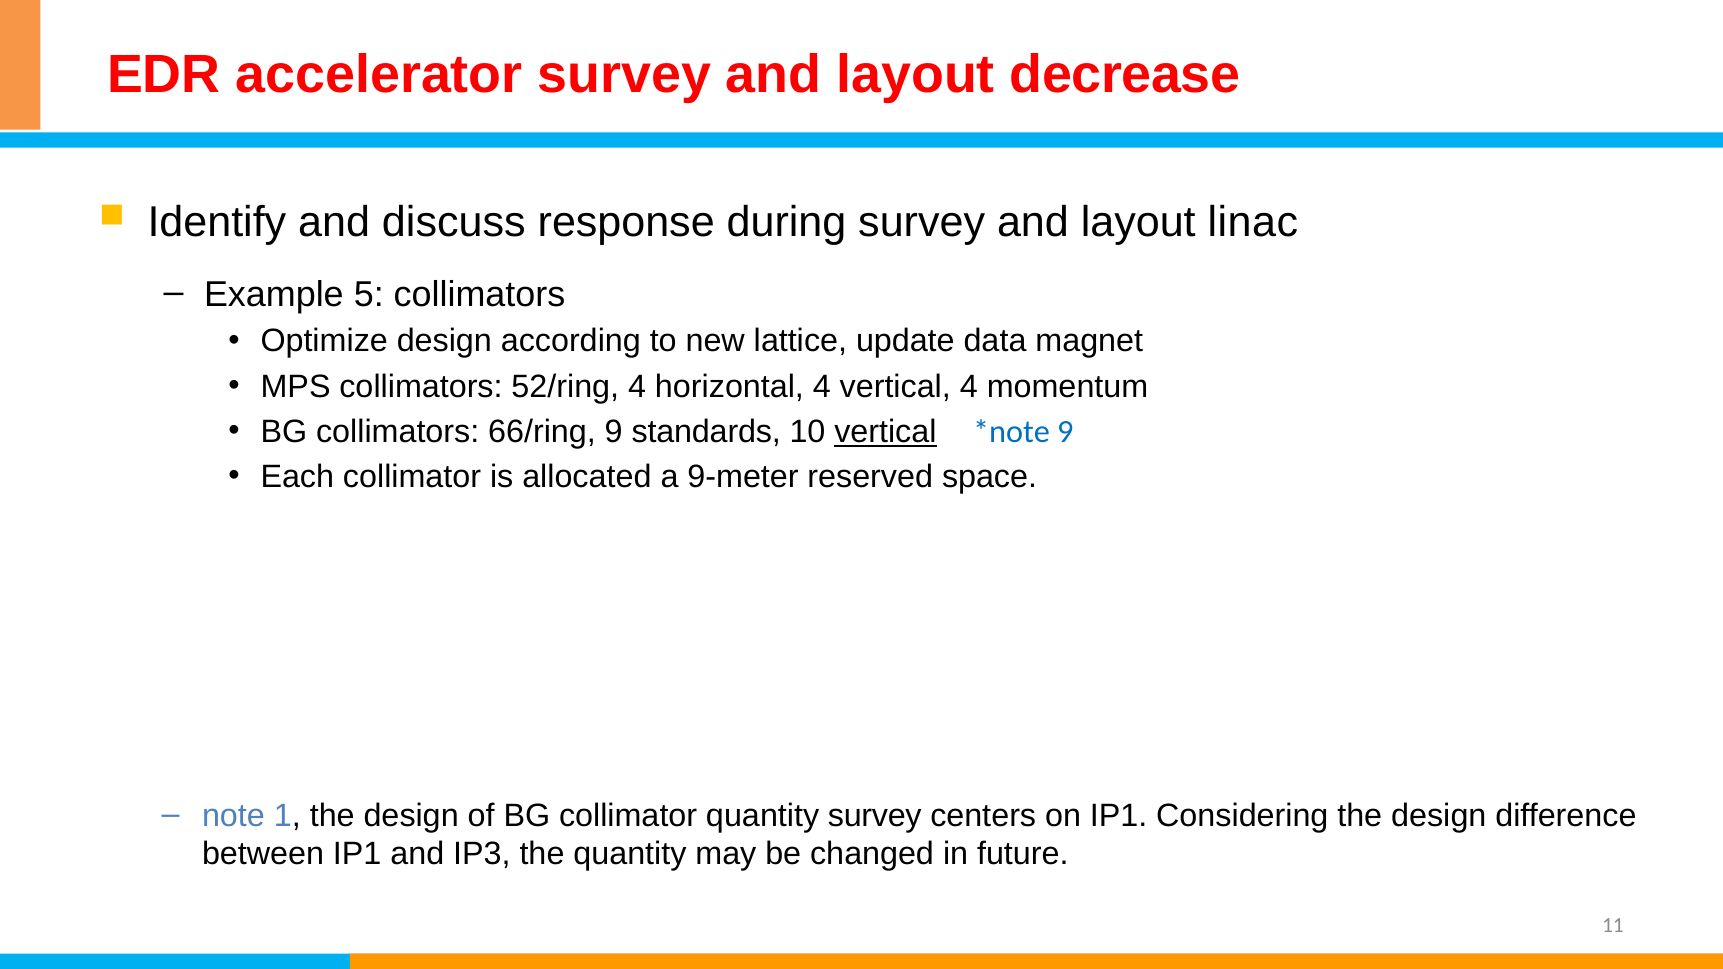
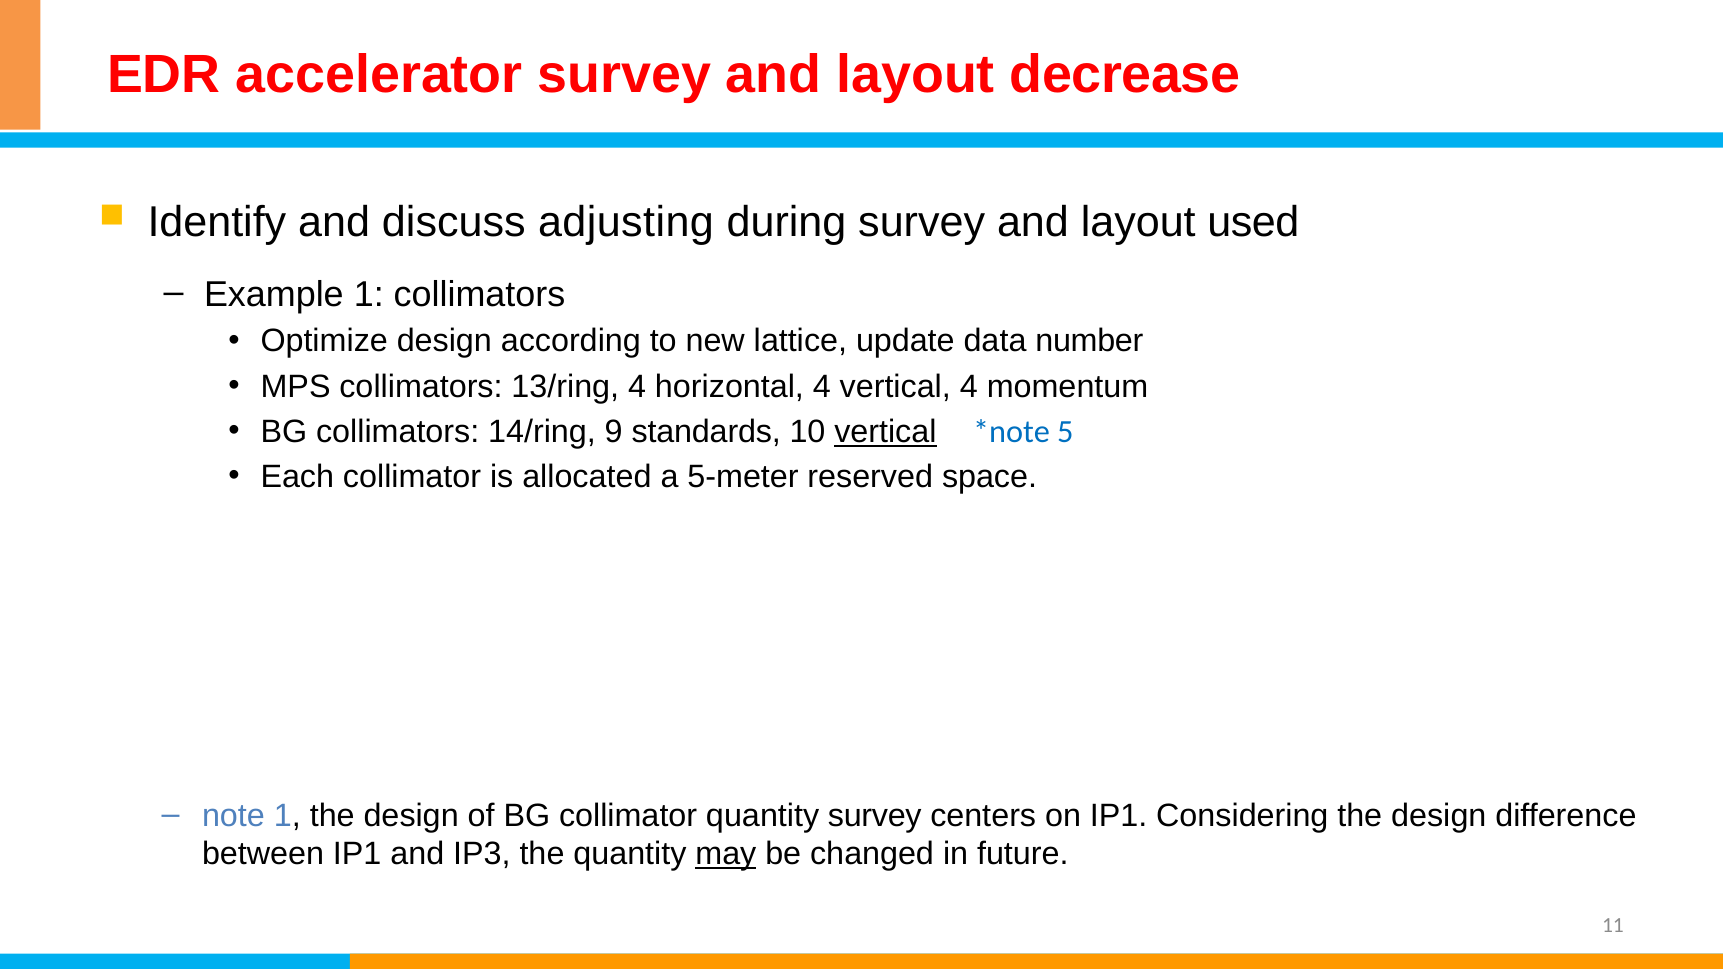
response: response -> adjusting
linac: linac -> used
Example 5: 5 -> 1
magnet: magnet -> number
52/ring: 52/ring -> 13/ring
66/ring: 66/ring -> 14/ring
9 at (1065, 432): 9 -> 5
9-meter: 9-meter -> 5-meter
may underline: none -> present
